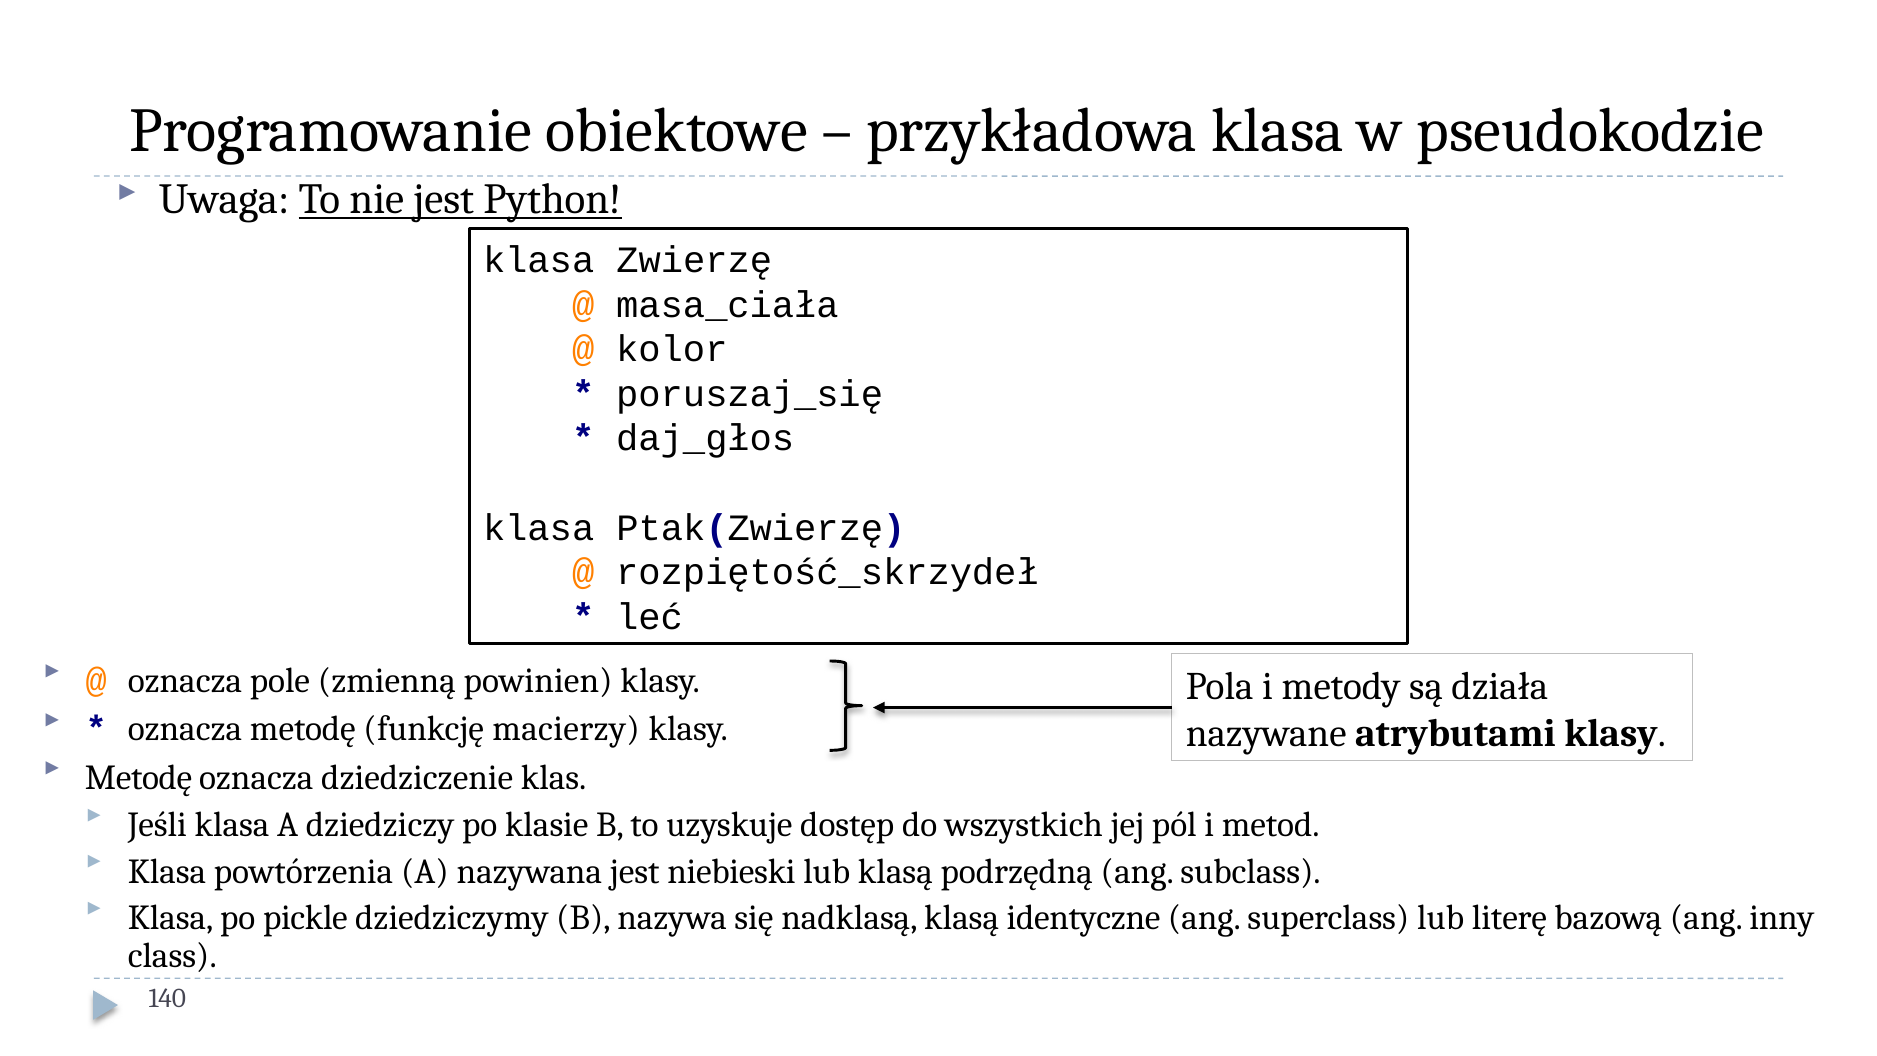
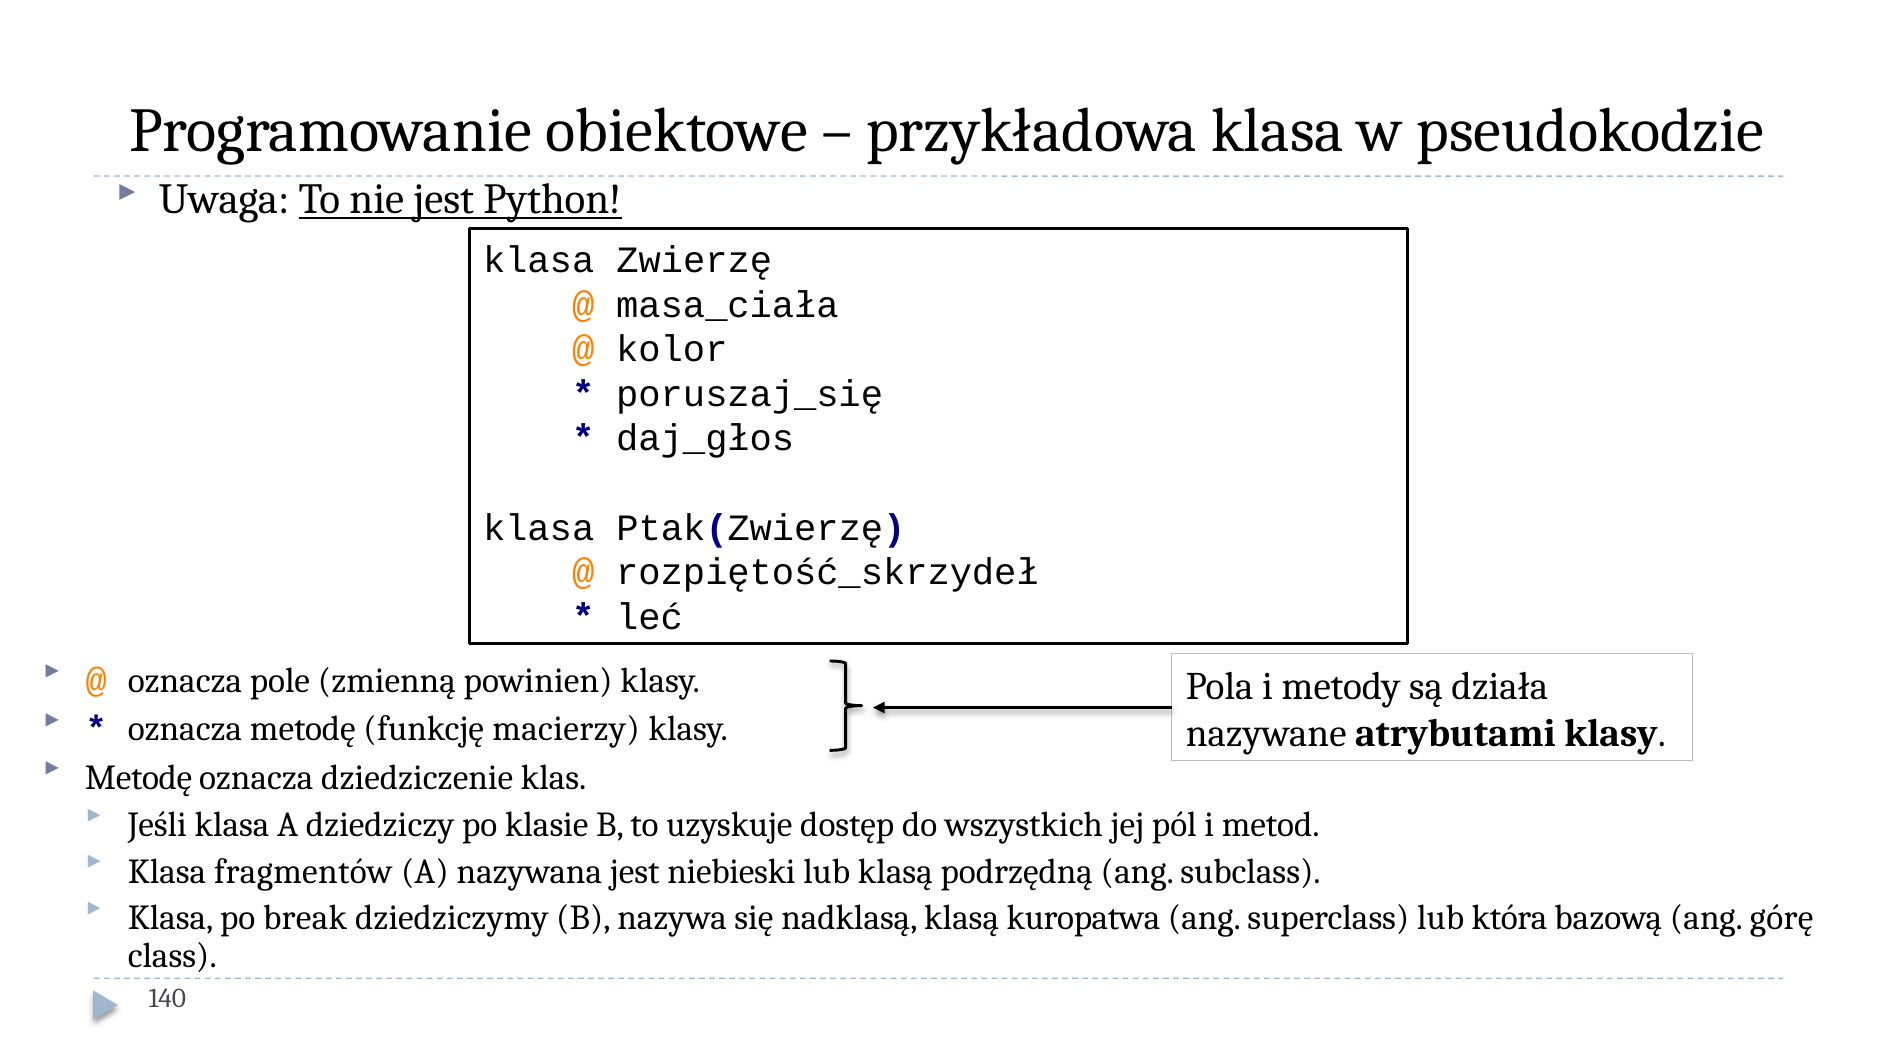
powtórzenia: powtórzenia -> fragmentów
pickle: pickle -> break
identyczne: identyczne -> kuropatwa
literę: literę -> która
inny: inny -> górę
